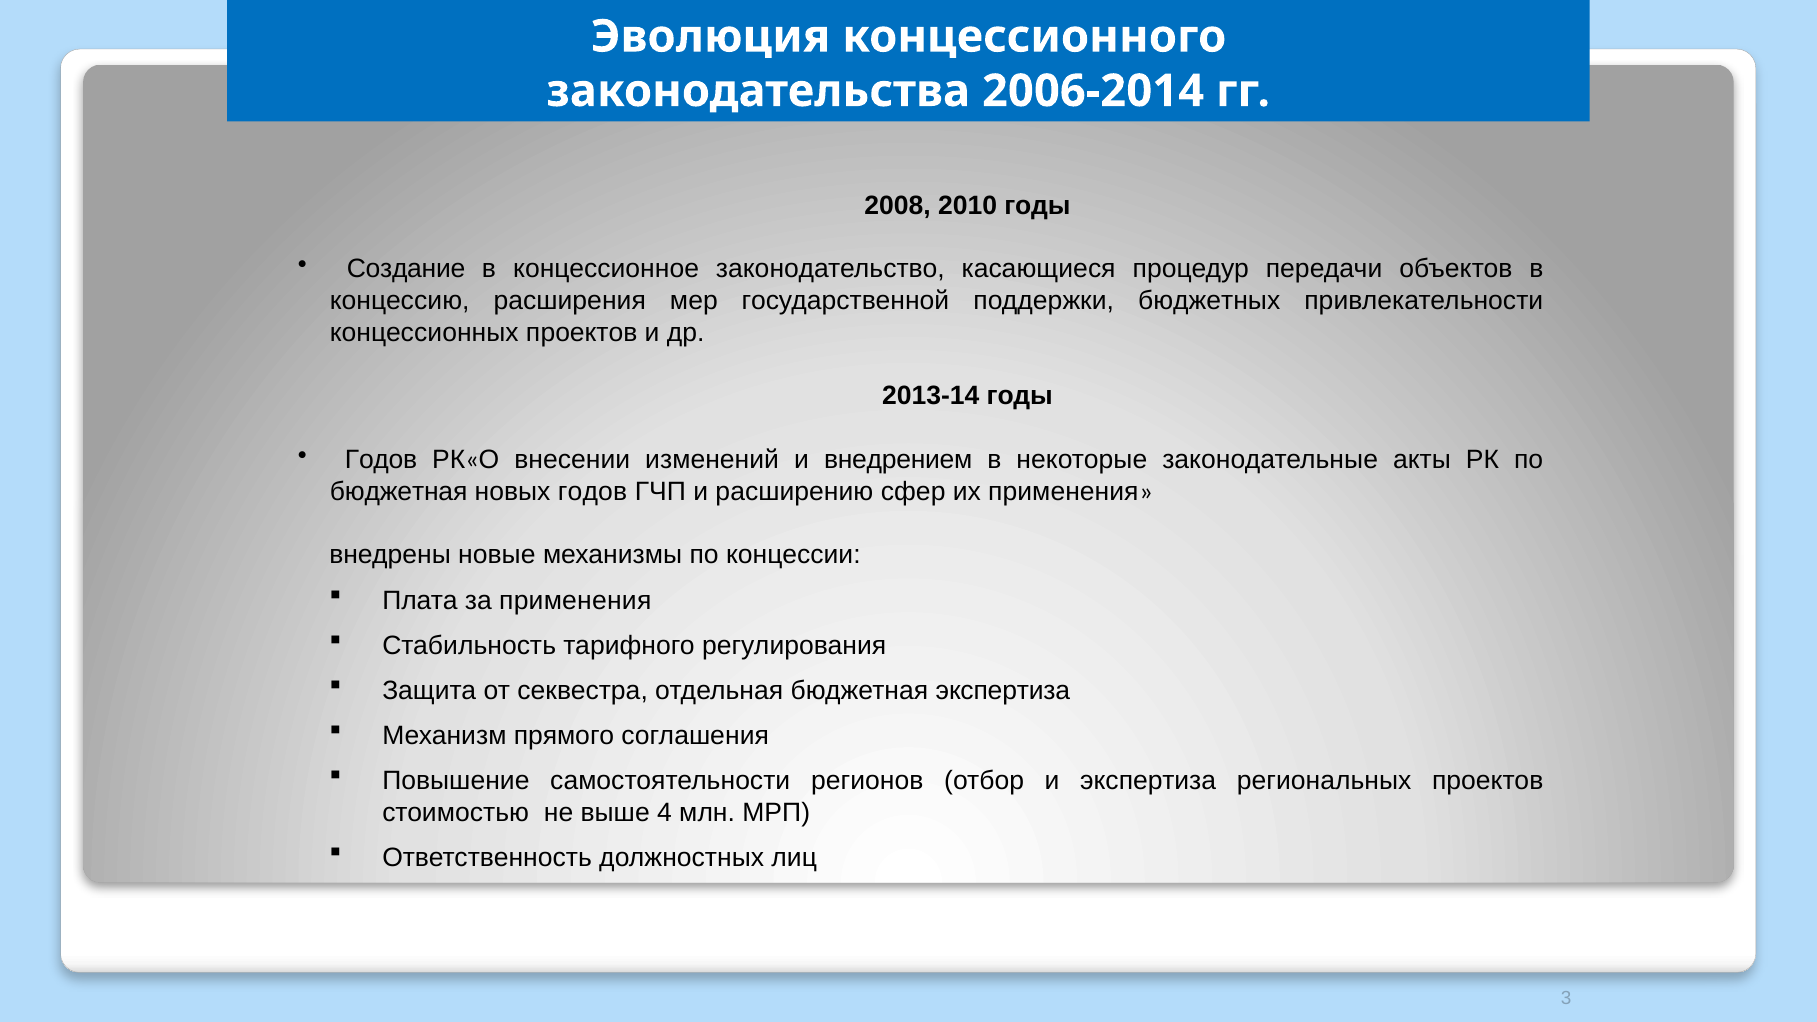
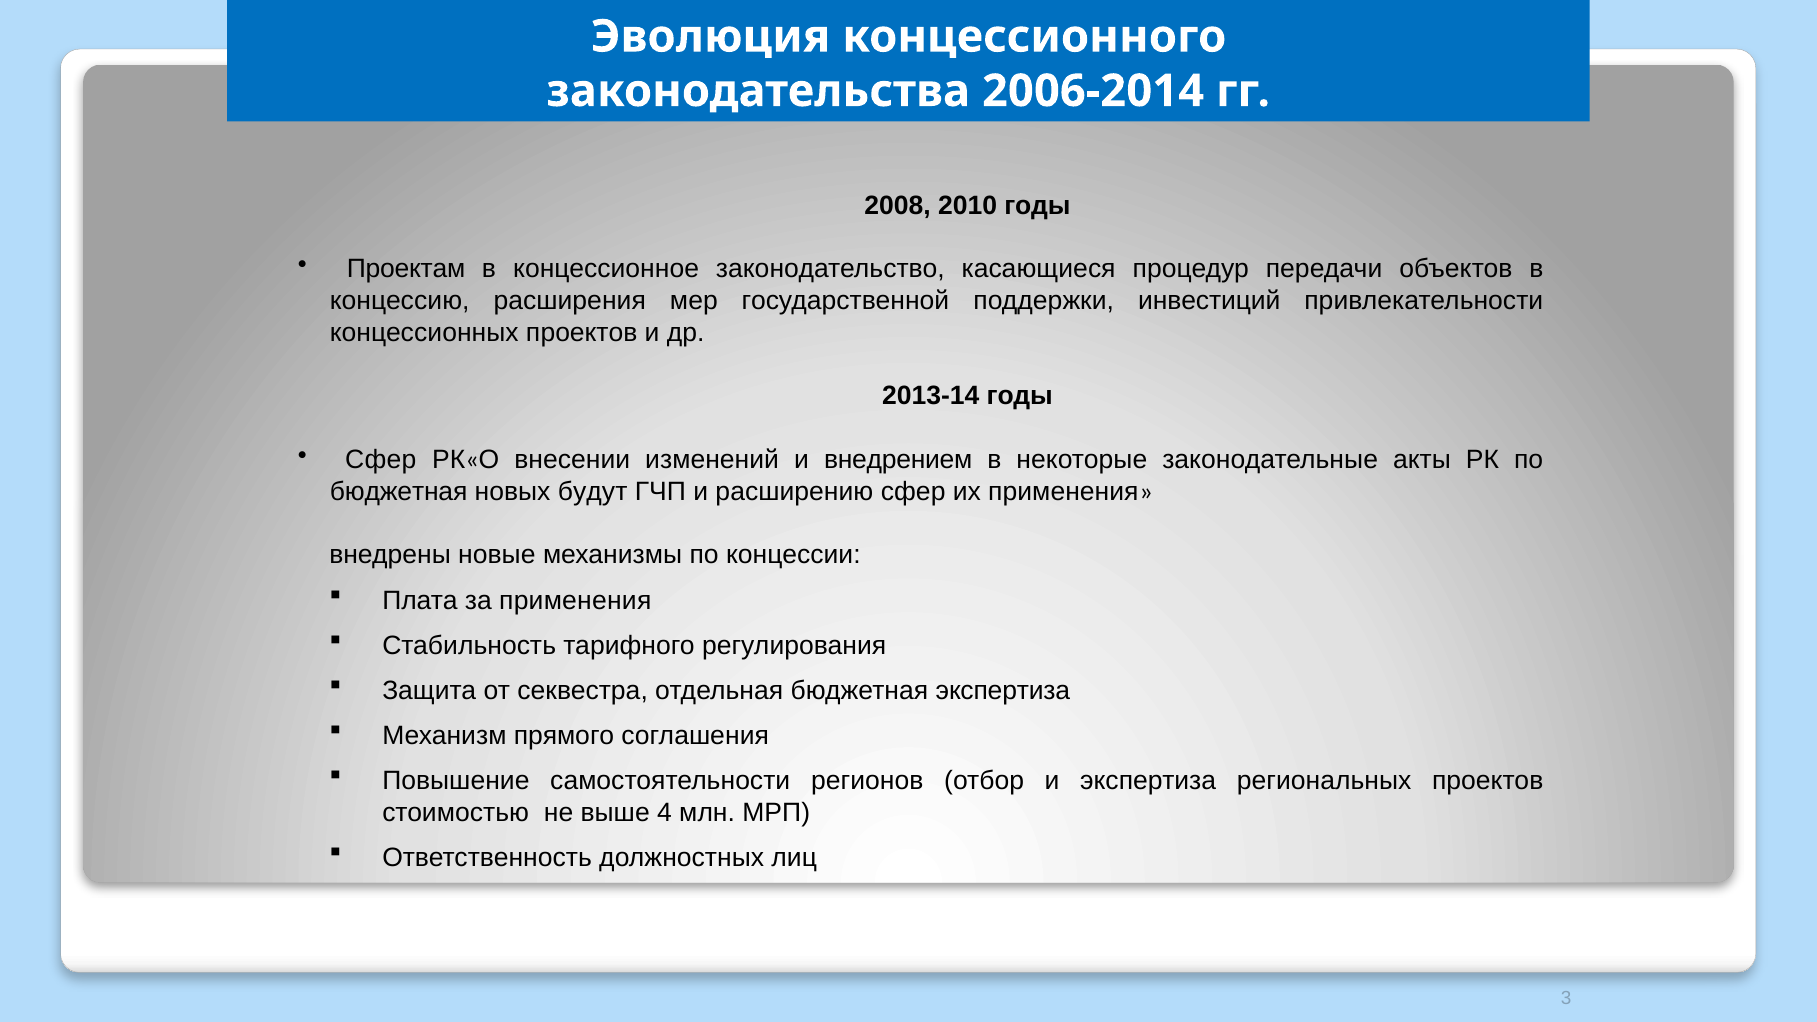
Создание: Создание -> Проектам
бюджетных: бюджетных -> инвестиций
Годов at (381, 460): Годов -> Сфер
новых годов: годов -> будут
